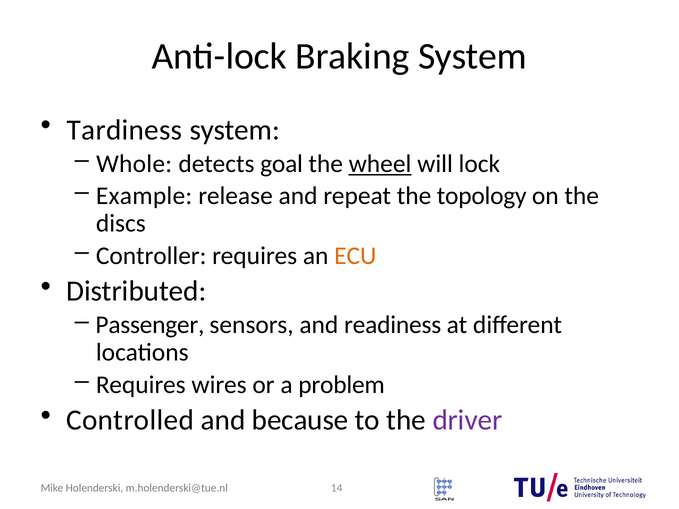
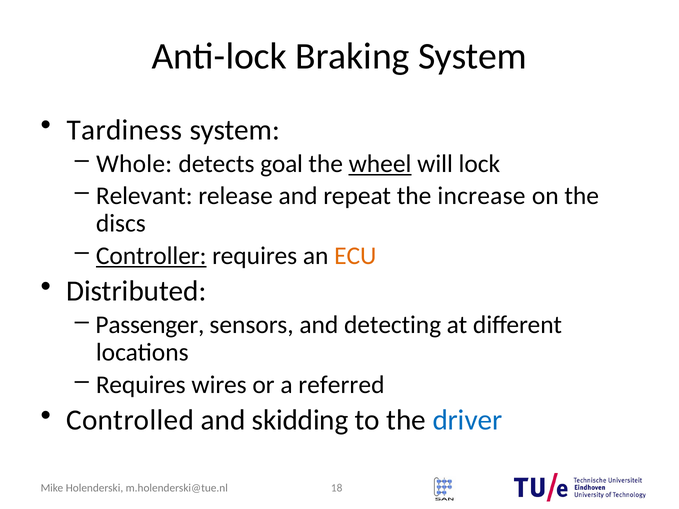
Example: Example -> Relevant
topology: topology -> increase
Controller underline: none -> present
readiness: readiness -> detecting
problem: problem -> referred
because: because -> skidding
driver colour: purple -> blue
14: 14 -> 18
